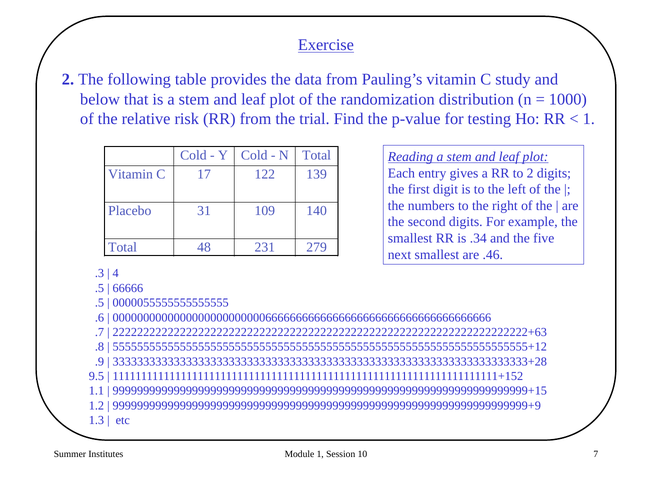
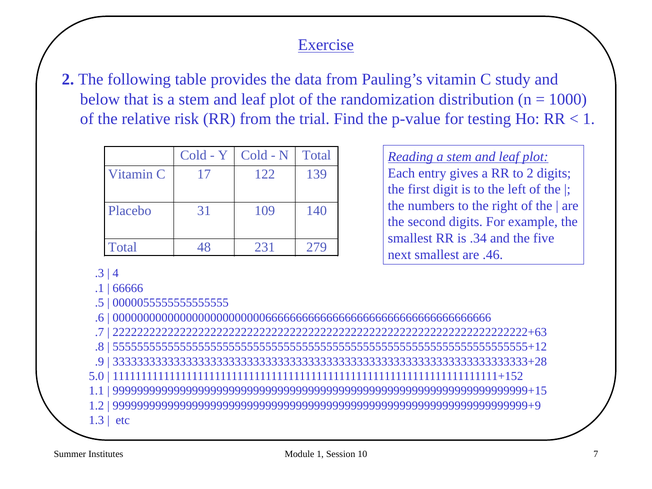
.5 at (100, 288): .5 -> .1
9.5: 9.5 -> 5.0
